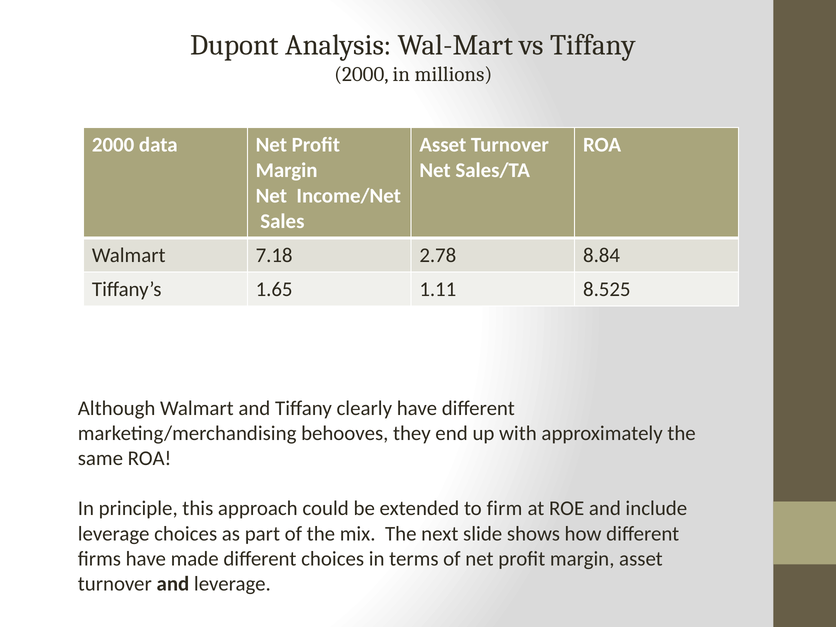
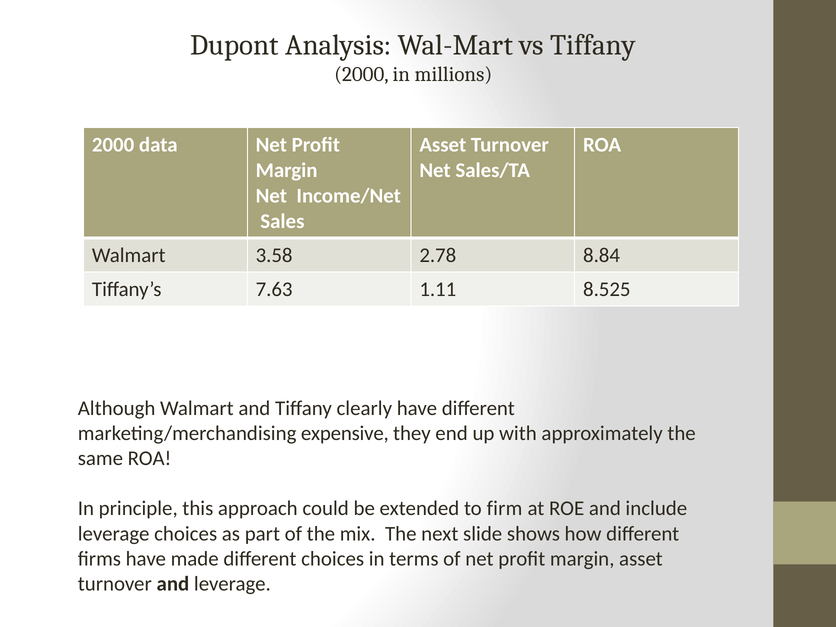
7.18: 7.18 -> 3.58
1.65: 1.65 -> 7.63
behooves: behooves -> expensive
